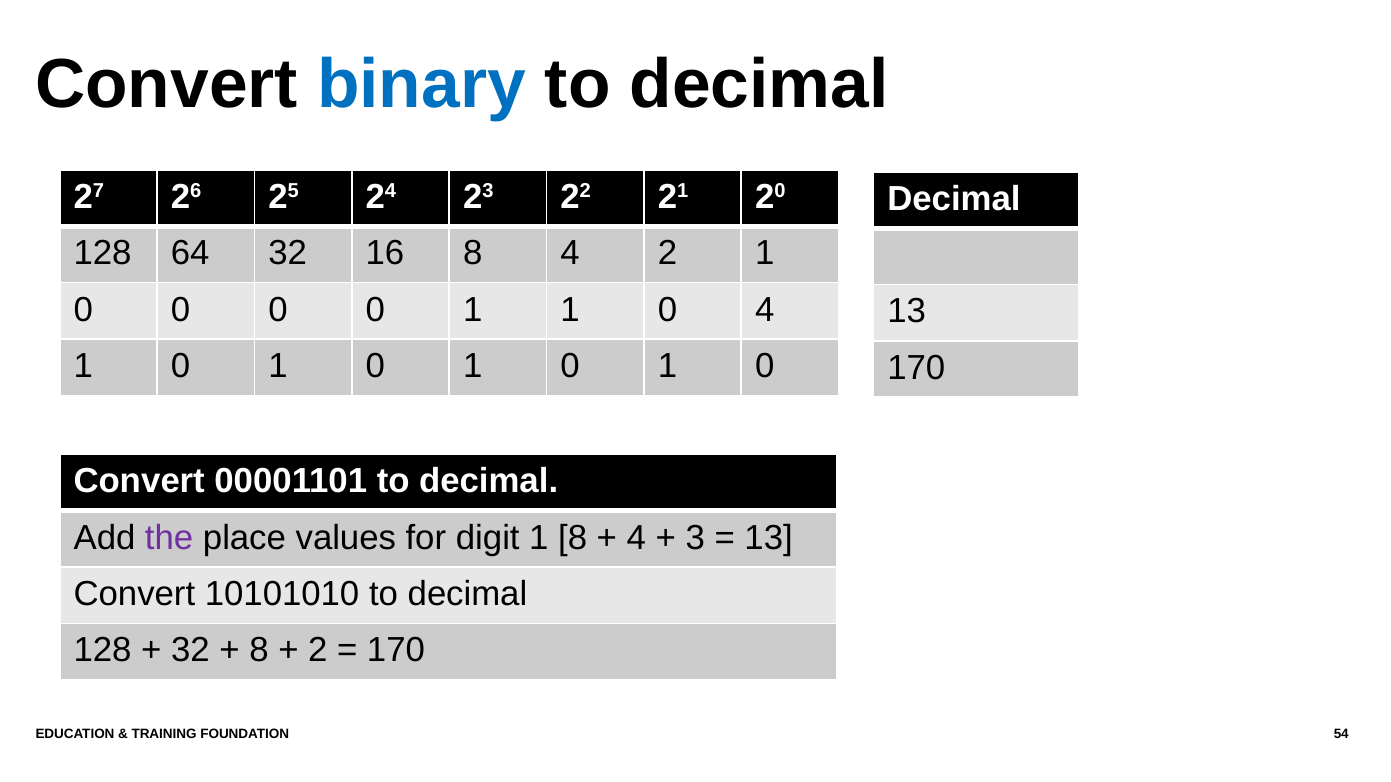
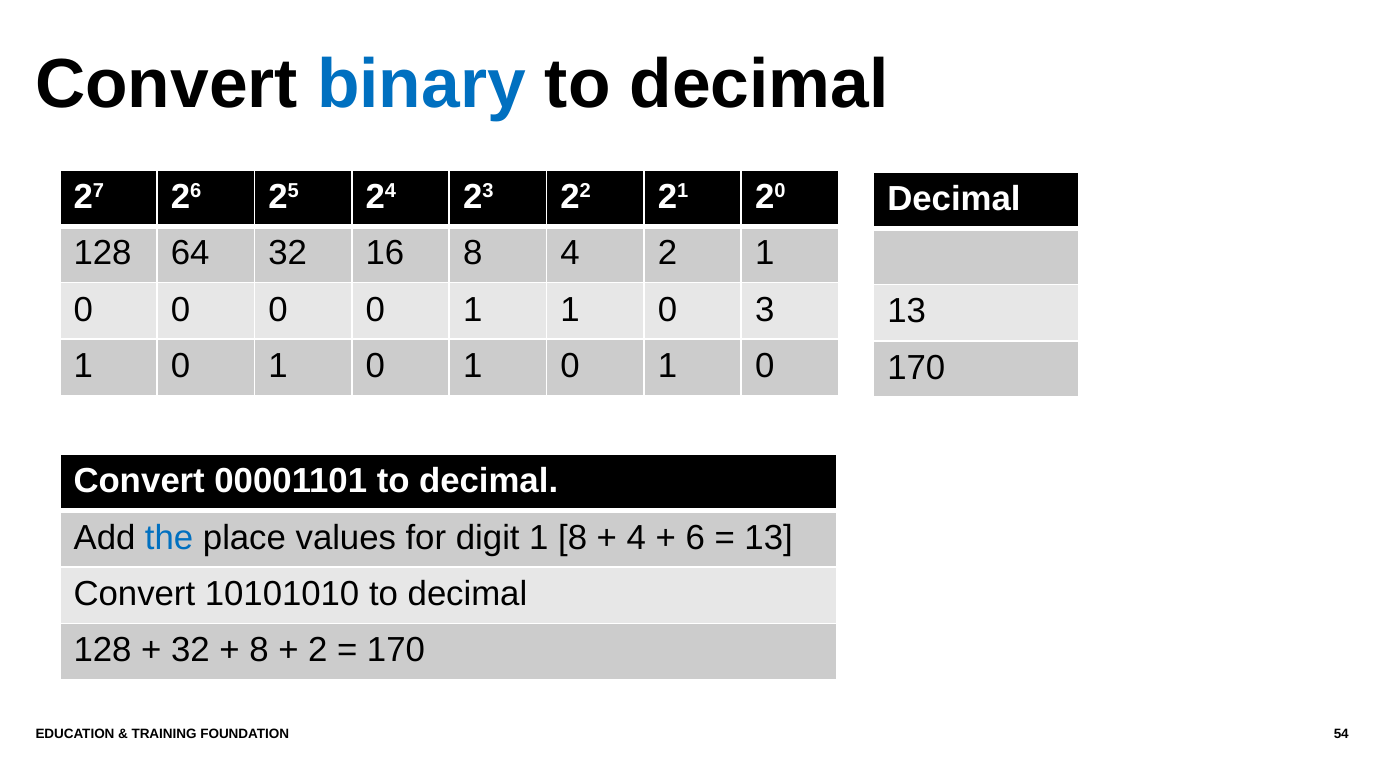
0 4: 4 -> 3
the colour: purple -> blue
3: 3 -> 6
